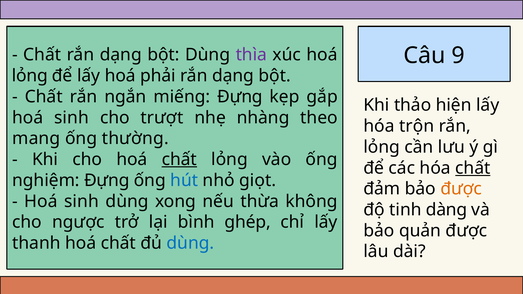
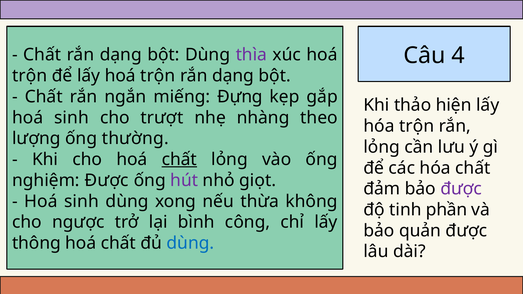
9: 9 -> 4
lỏng at (30, 76): lỏng -> trộn
lấy hoá phải: phải -> trộn
mang: mang -> lượng
chất at (473, 168) underline: present -> none
nghiệm Đựng: Đựng -> Được
hút colour: blue -> purple
được at (461, 189) colour: orange -> purple
dàng: dàng -> phần
ghép: ghép -> công
thanh: thanh -> thông
